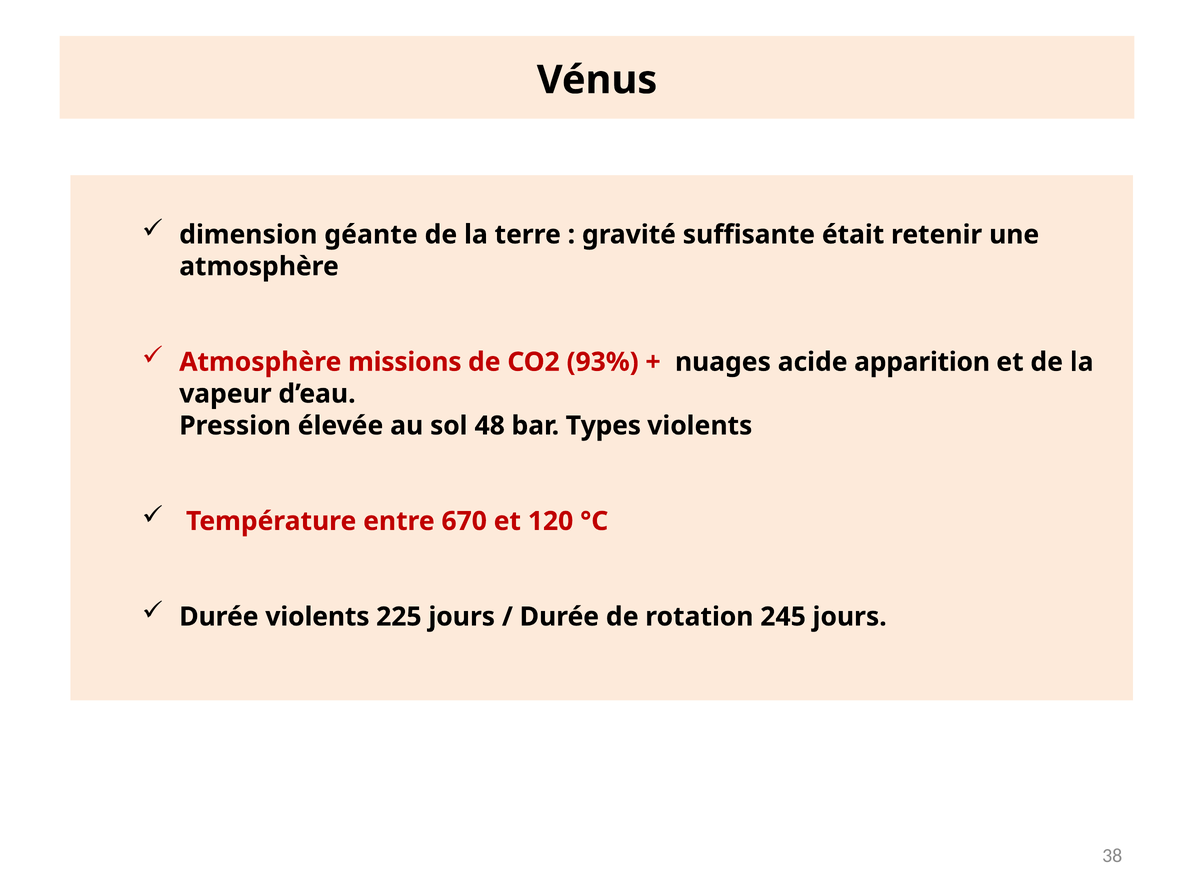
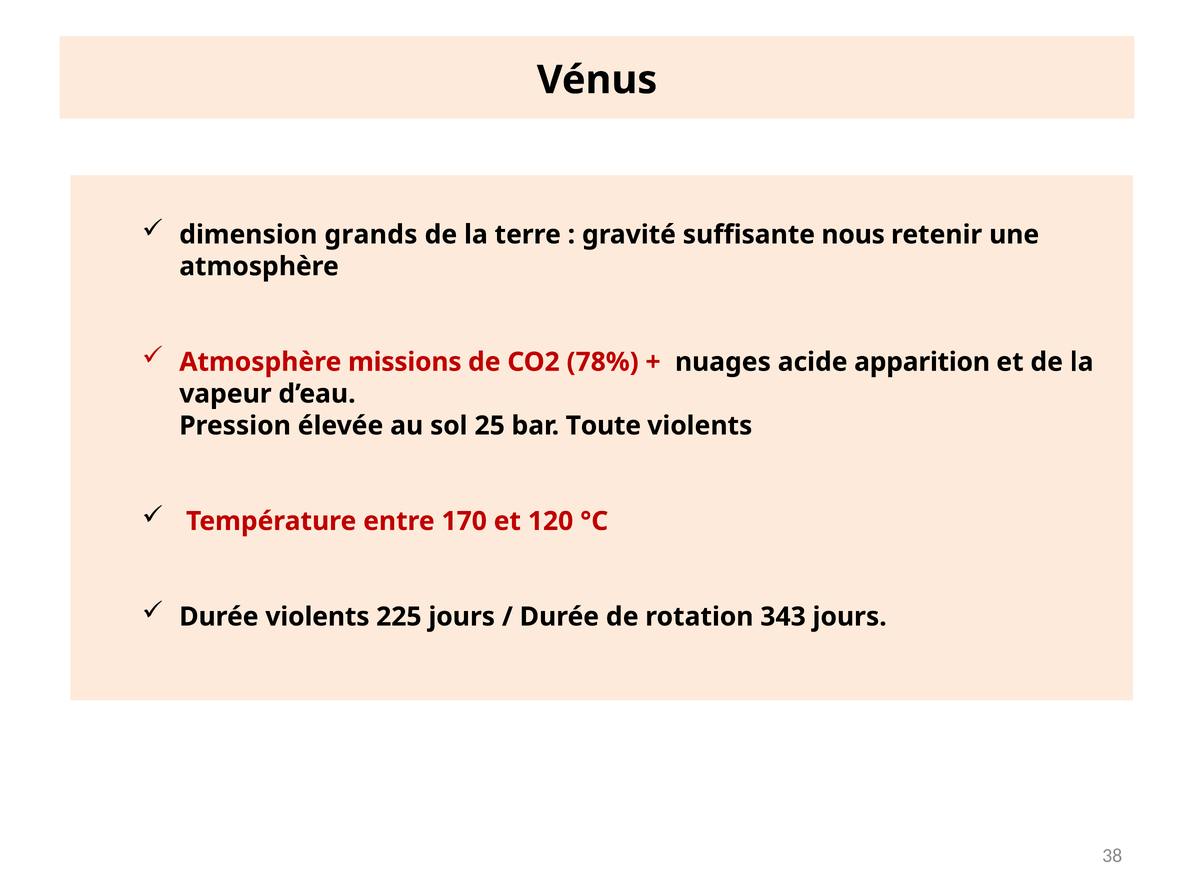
géante: géante -> grands
était: était -> nous
93%: 93% -> 78%
48: 48 -> 25
Types: Types -> Toute
670: 670 -> 170
245: 245 -> 343
